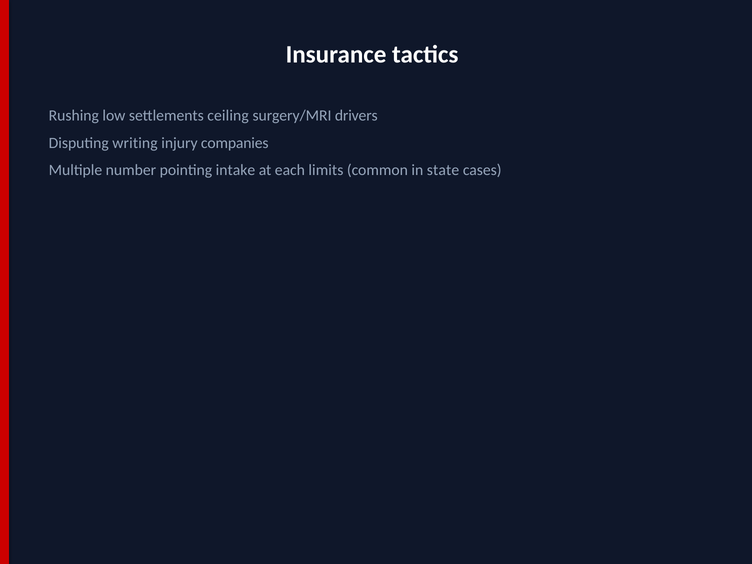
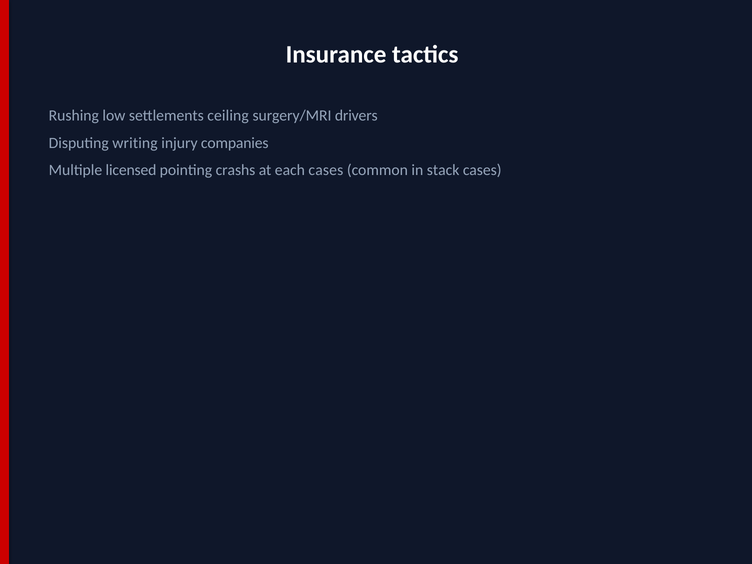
number: number -> licensed
intake: intake -> crashs
each limits: limits -> cases
state: state -> stack
